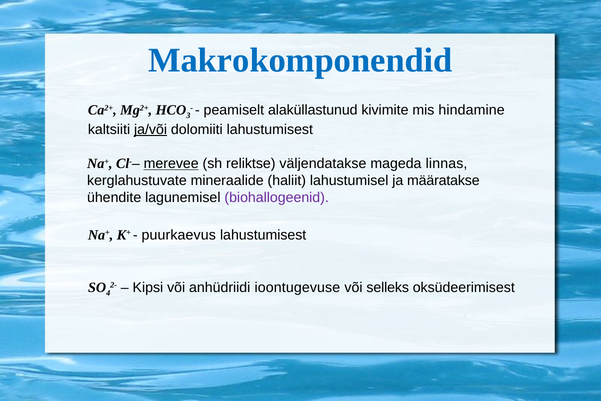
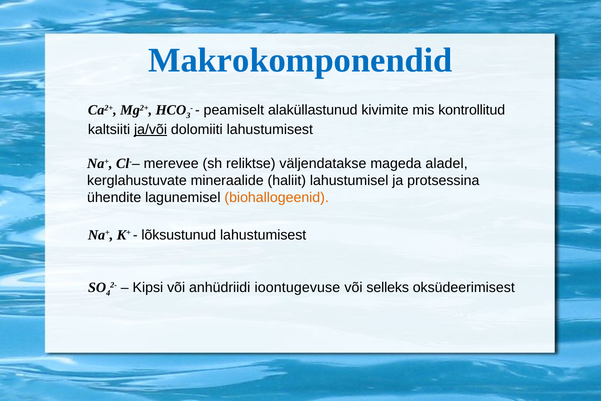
hindamine: hindamine -> kontrollitud
merevee underline: present -> none
linnas: linnas -> aladel
määratakse: määratakse -> protsessina
biohallogeenid colour: purple -> orange
puurkaevus: puurkaevus -> lõksustunud
